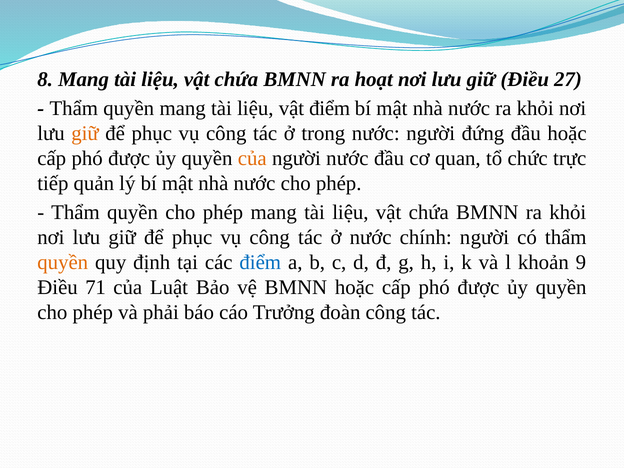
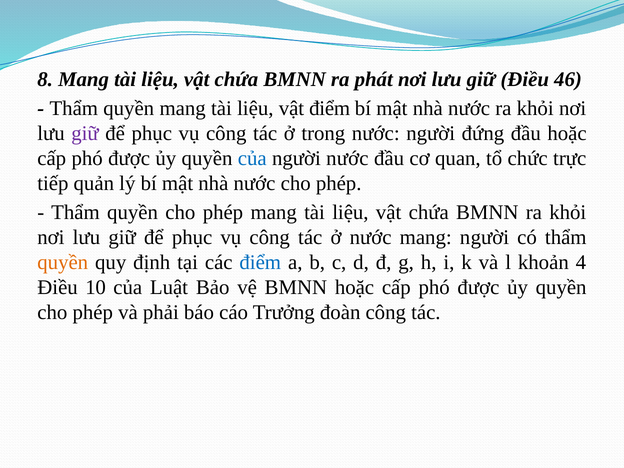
hoạt: hoạt -> phát
27: 27 -> 46
giữ at (85, 133) colour: orange -> purple
của at (252, 158) colour: orange -> blue
nước chính: chính -> mang
9: 9 -> 4
71: 71 -> 10
